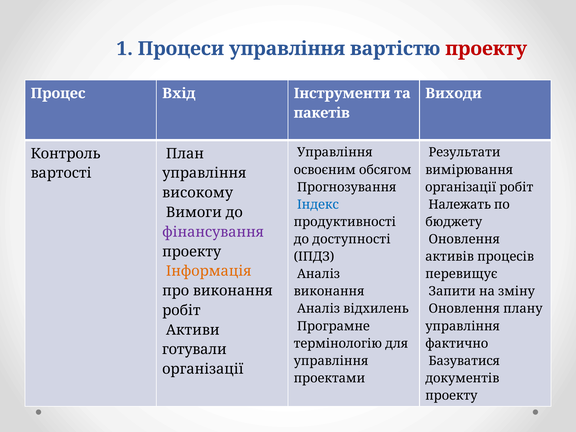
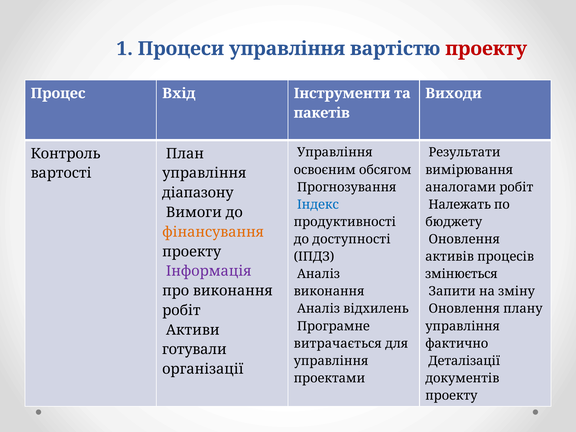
організації at (461, 187): організації -> аналогами
високому: високому -> діапазону
фінансування colour: purple -> orange
Інформація colour: orange -> purple
перевищує: перевищує -> змінюється
термінологію: термінологію -> витрачається
Базуватися: Базуватися -> Деталізації
